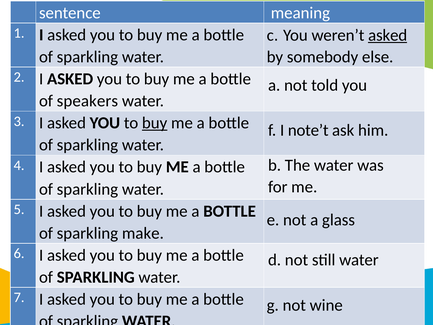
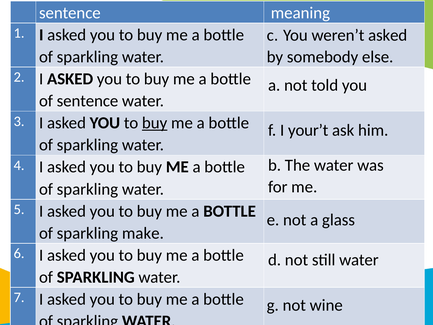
asked at (388, 35) underline: present -> none
of speakers: speakers -> sentence
note’t: note’t -> your’t
